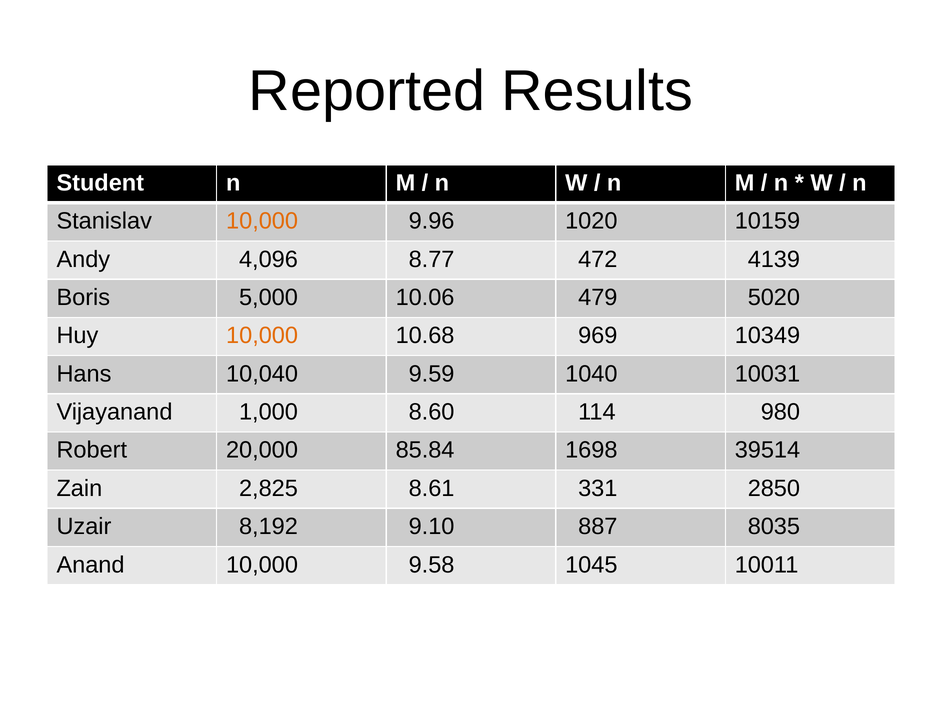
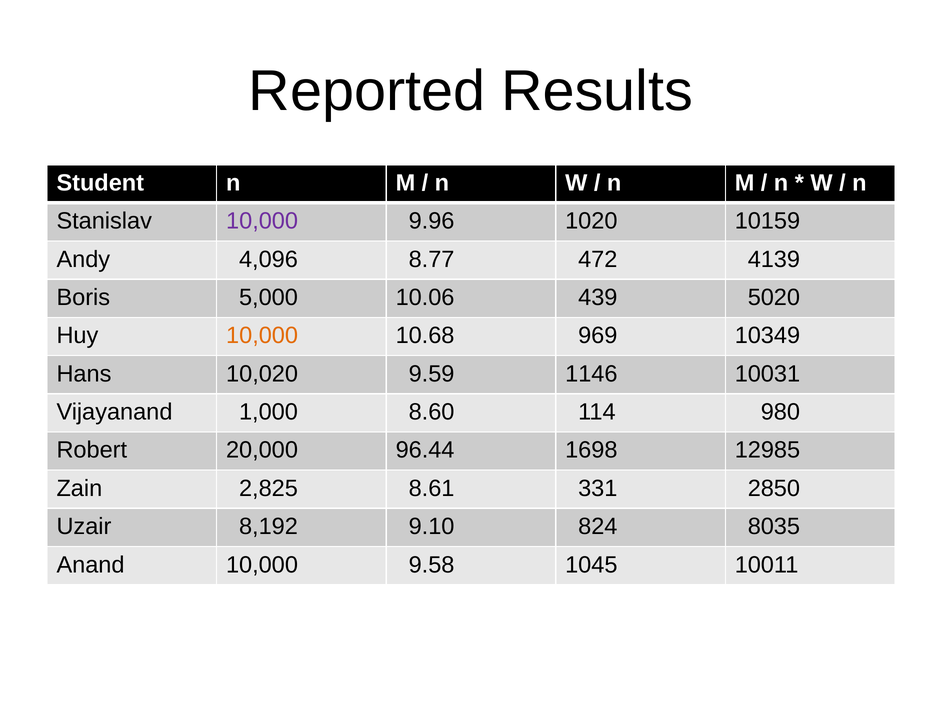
10,000 at (262, 221) colour: orange -> purple
479: 479 -> 439
10,040: 10,040 -> 10,020
1040: 1040 -> 1146
85.84: 85.84 -> 96.44
39514: 39514 -> 12985
887: 887 -> 824
